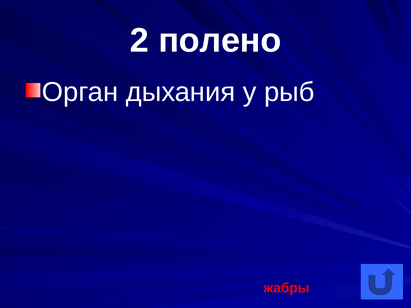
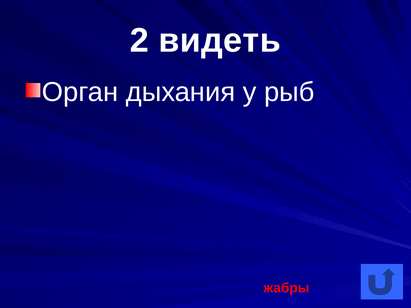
полено: полено -> видеть
